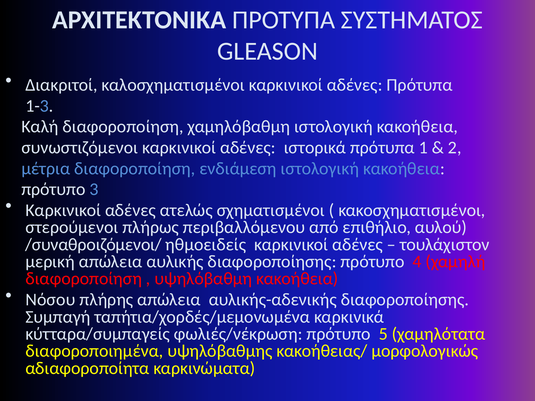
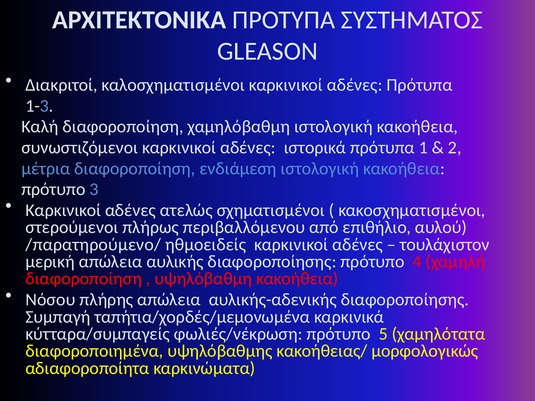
/συναθροιζόμενοι/: /συναθροιζόμενοι/ -> /παρατηρούμενο/
